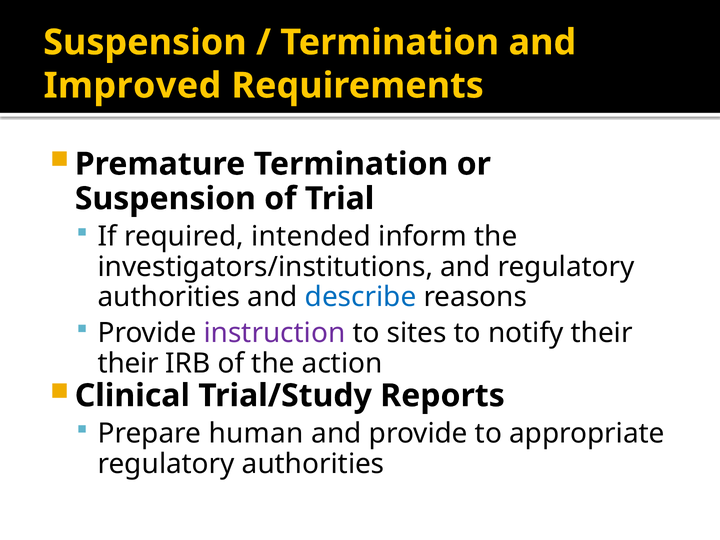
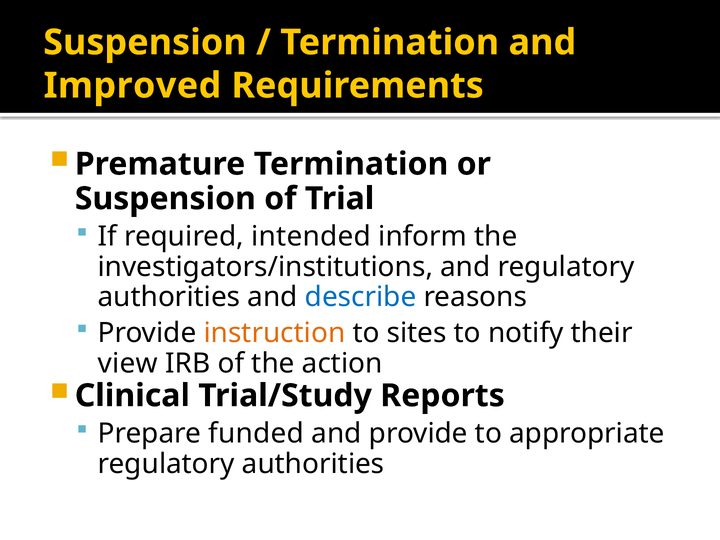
instruction colour: purple -> orange
their at (128, 363): their -> view
human: human -> funded
